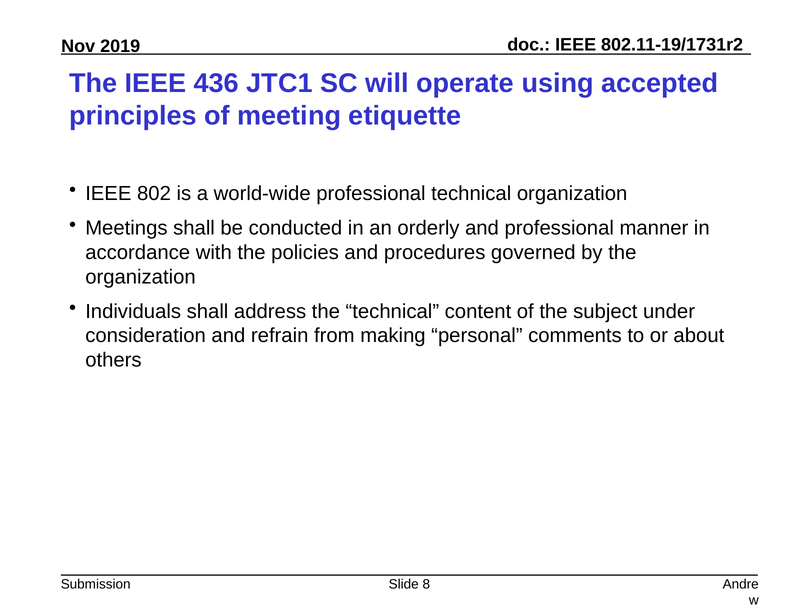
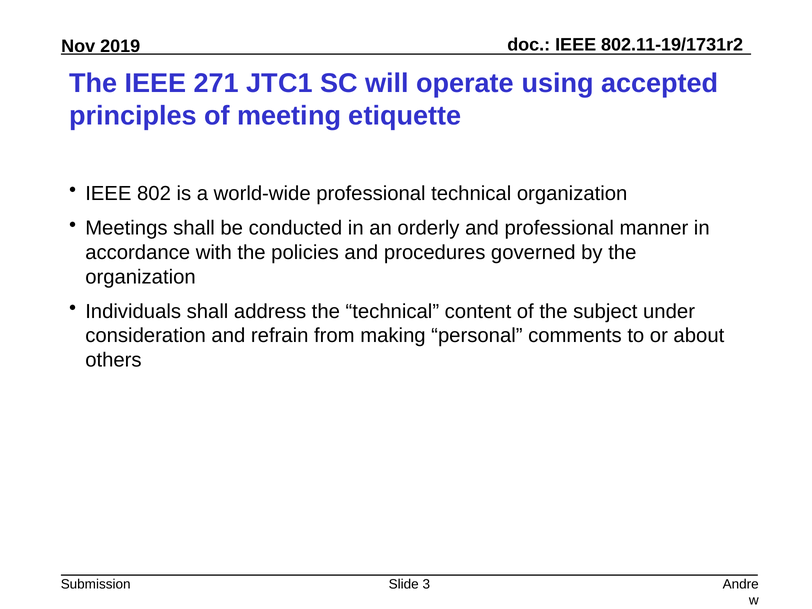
436: 436 -> 271
8: 8 -> 3
